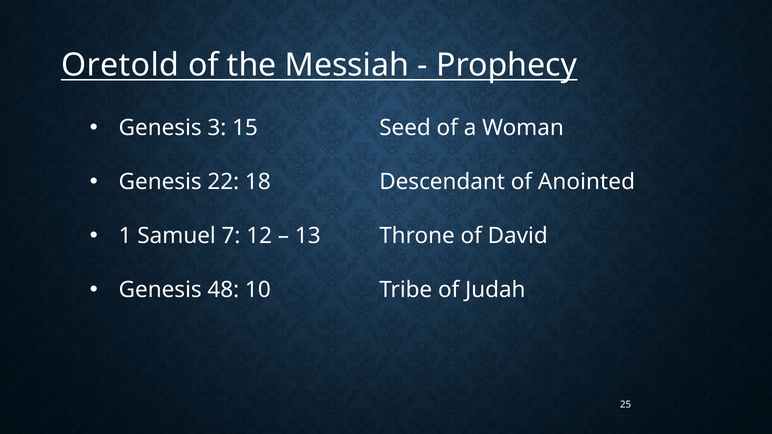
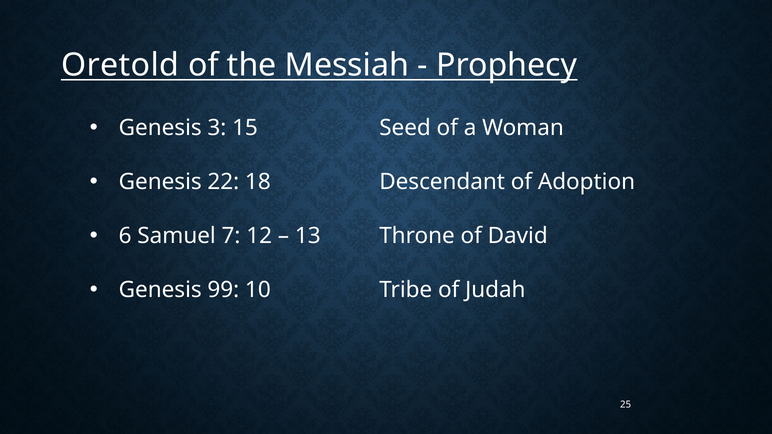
Anointed: Anointed -> Adoption
1: 1 -> 6
48: 48 -> 99
